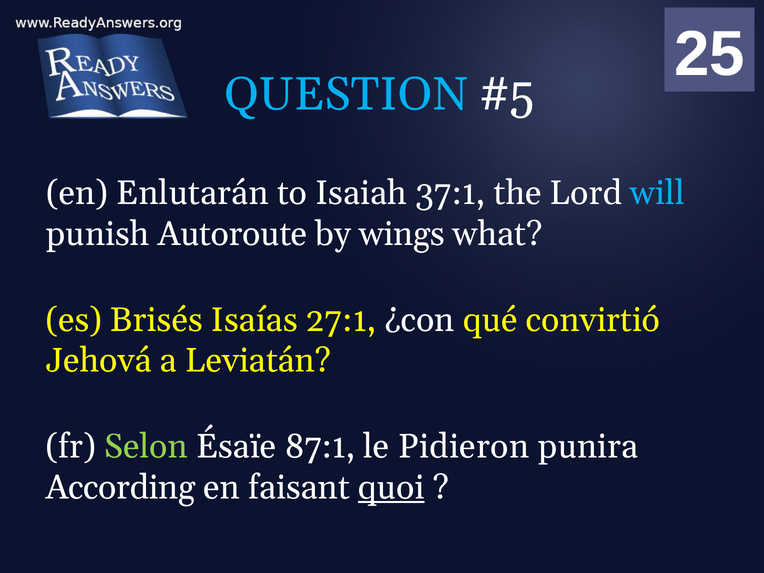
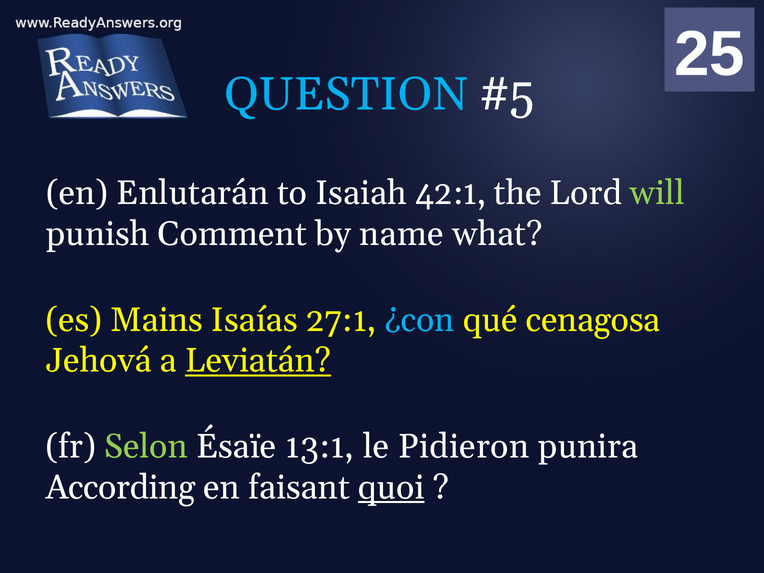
37:1: 37:1 -> 42:1
will colour: light blue -> light green
Autoroute: Autoroute -> Comment
wings: wings -> name
Brisés: Brisés -> Mains
¿con colour: white -> light blue
convirtió: convirtió -> cenagosa
Leviatán underline: none -> present
87:1: 87:1 -> 13:1
